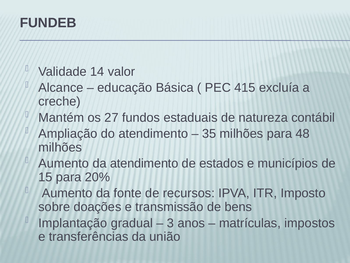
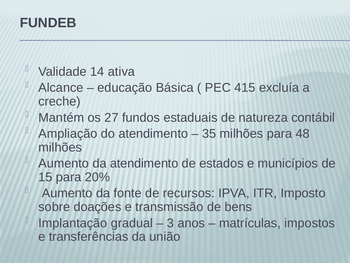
valor: valor -> ativa
